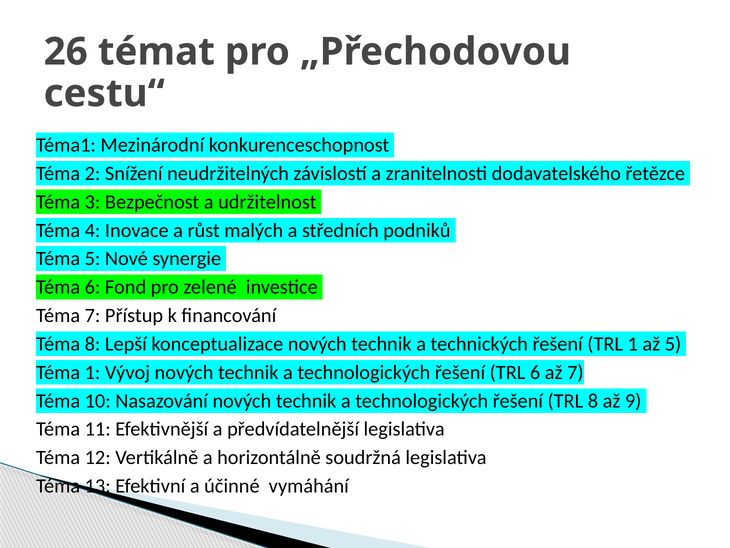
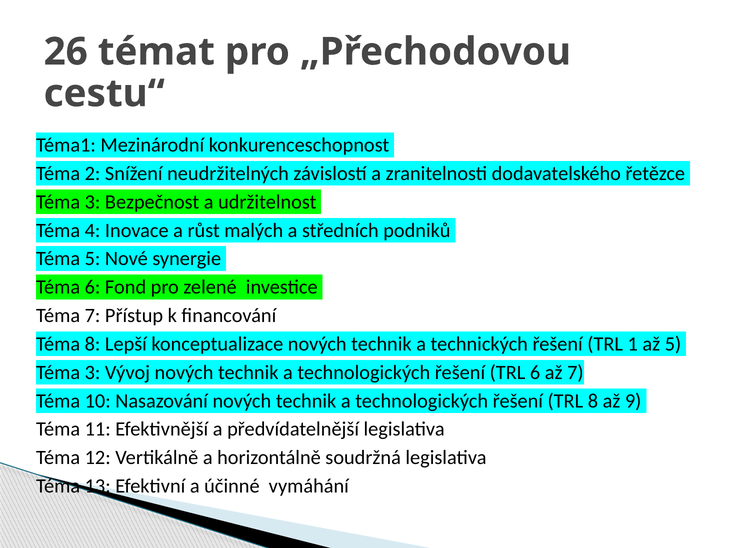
1 at (93, 372): 1 -> 3
